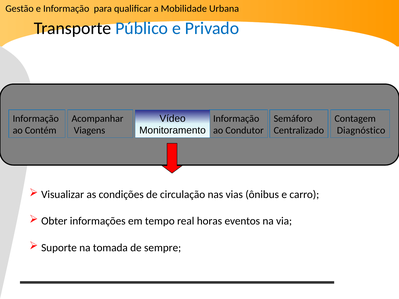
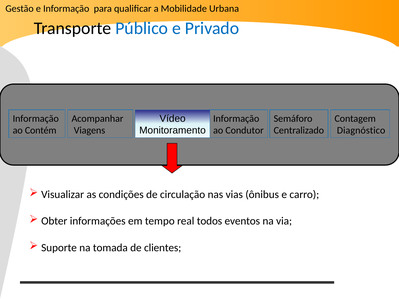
horas: horas -> todos
sempre: sempre -> clientes
